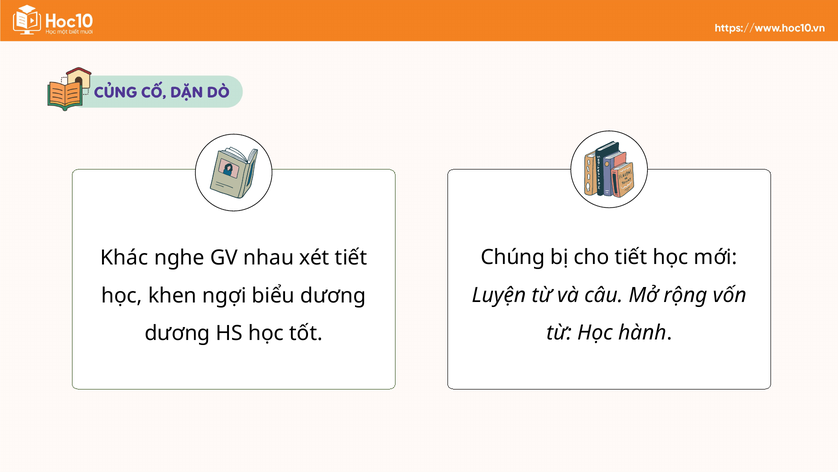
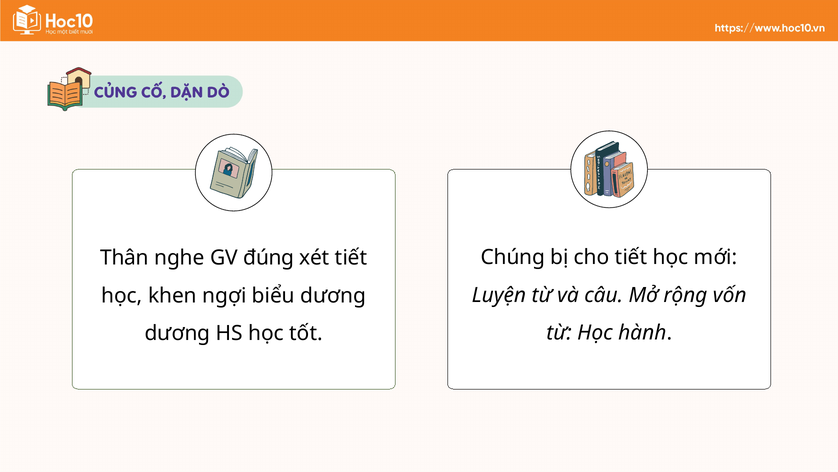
Khác: Khác -> Thân
nhau: nhau -> đúng
